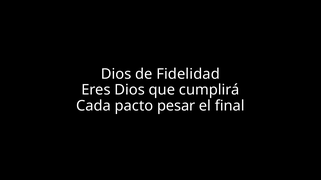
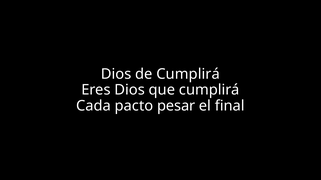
de Fidelidad: Fidelidad -> Cumplirá
